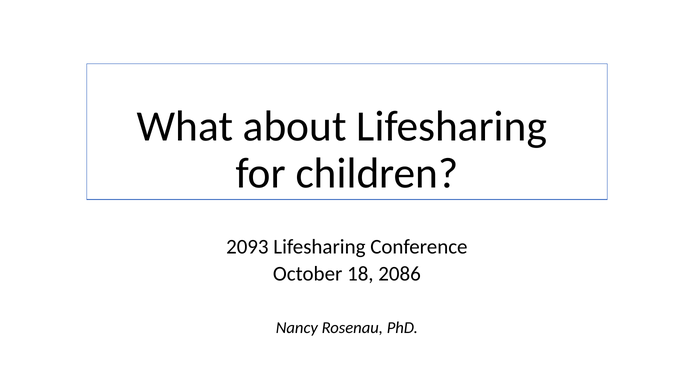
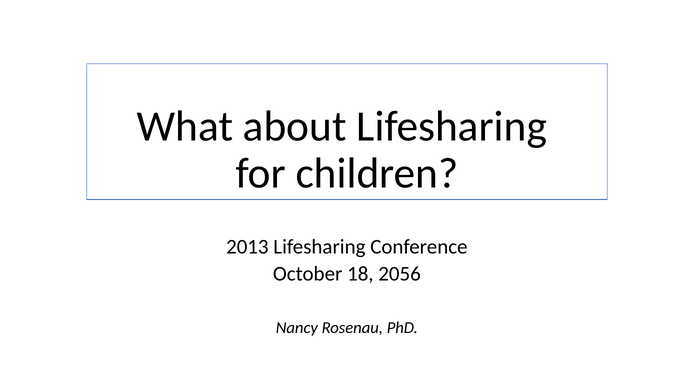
2093: 2093 -> 2013
2086: 2086 -> 2056
